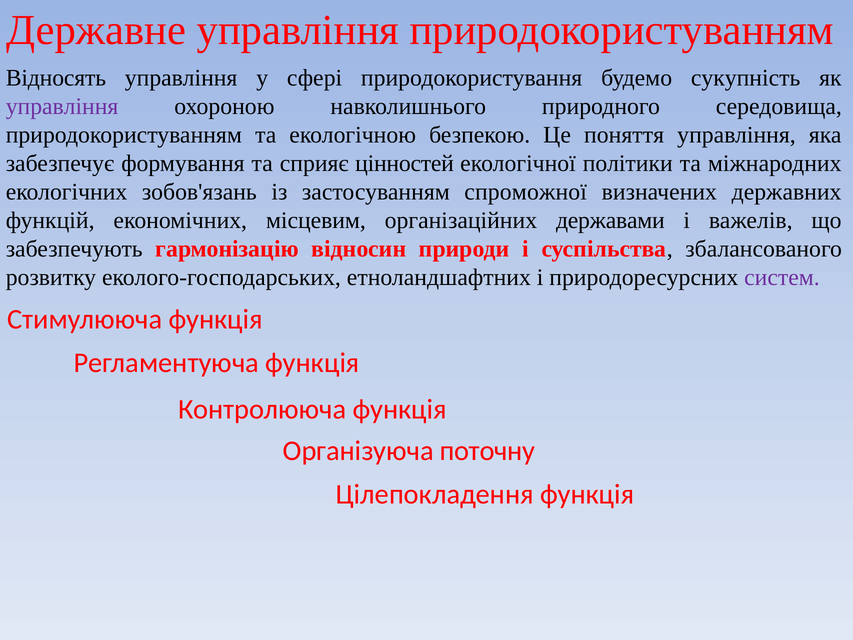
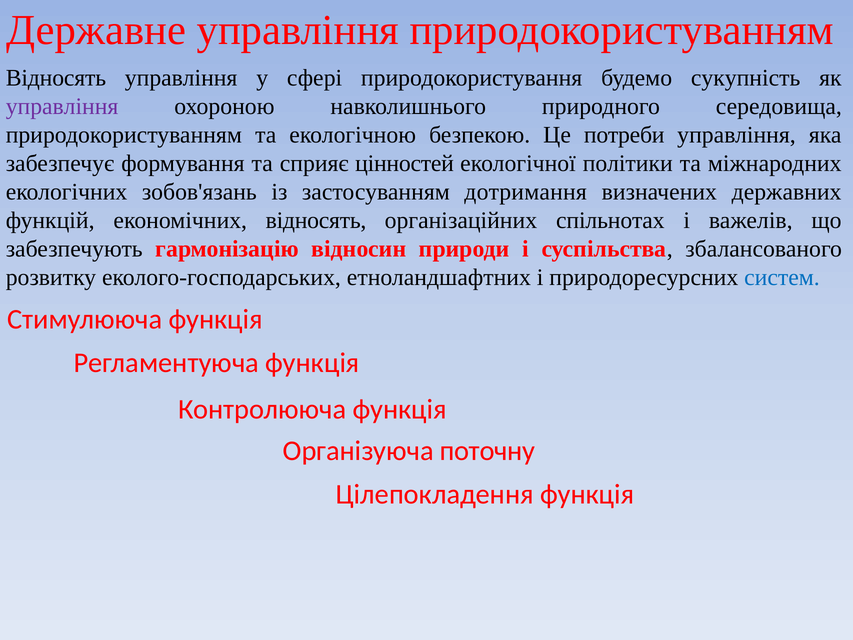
поняття: поняття -> потреби
спроможної: спроможної -> дотримання
економічних місцевим: місцевим -> відносять
державами: державами -> спільнотах
систем colour: purple -> blue
